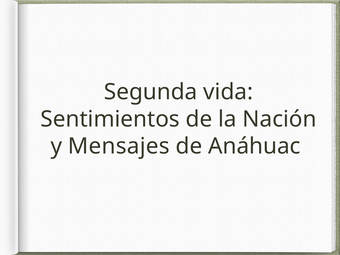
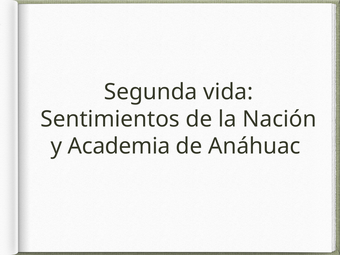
Mensajes: Mensajes -> Academia
